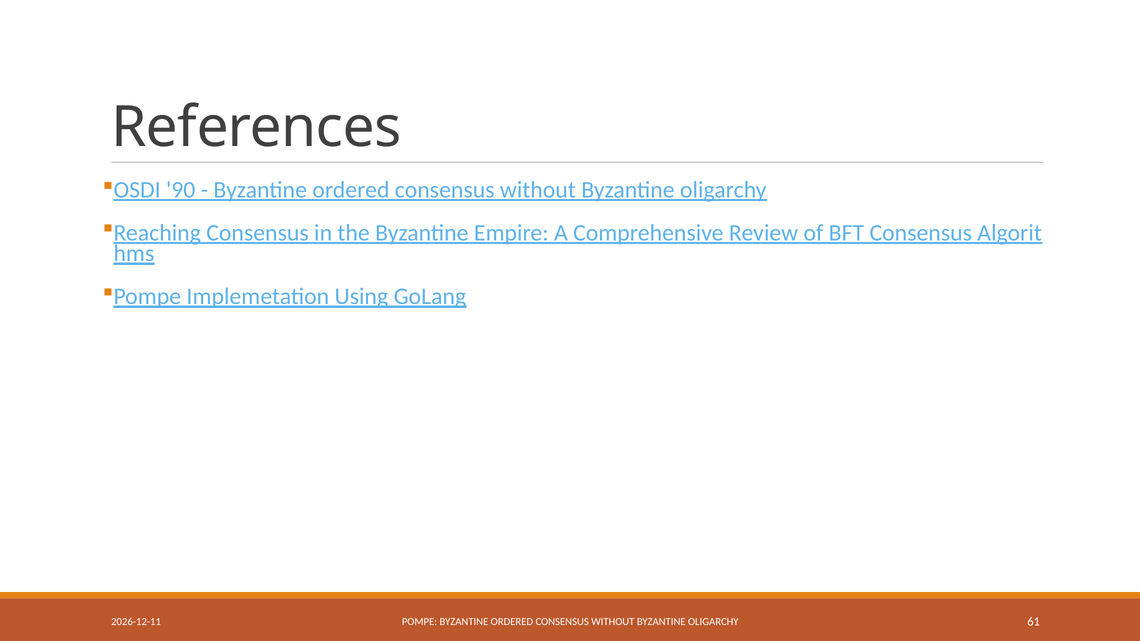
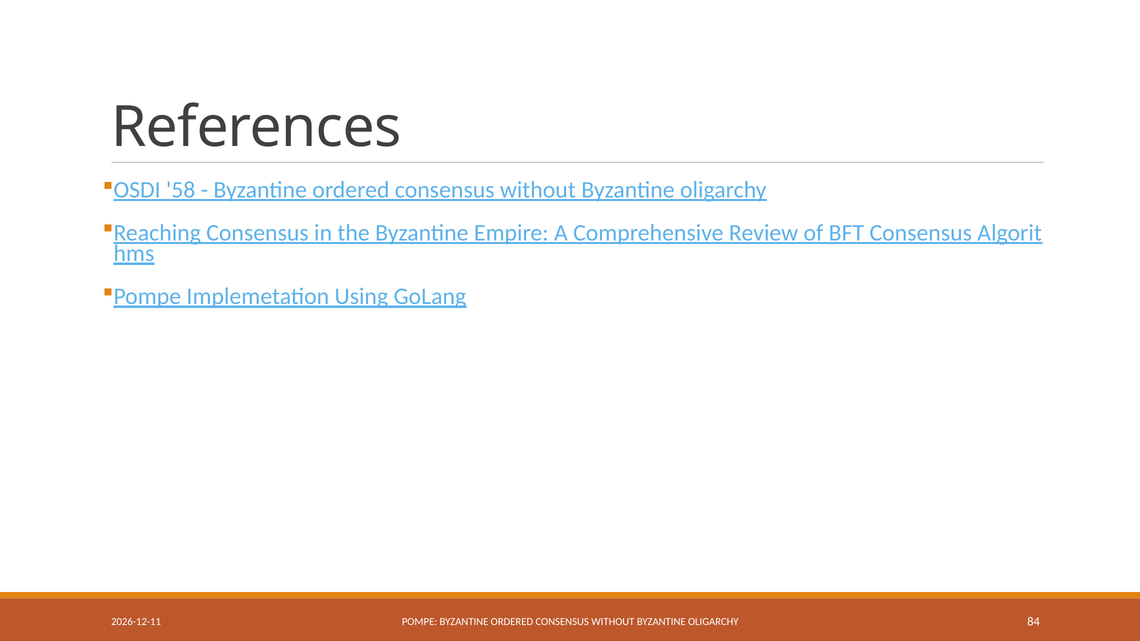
90: 90 -> 58
61: 61 -> 84
